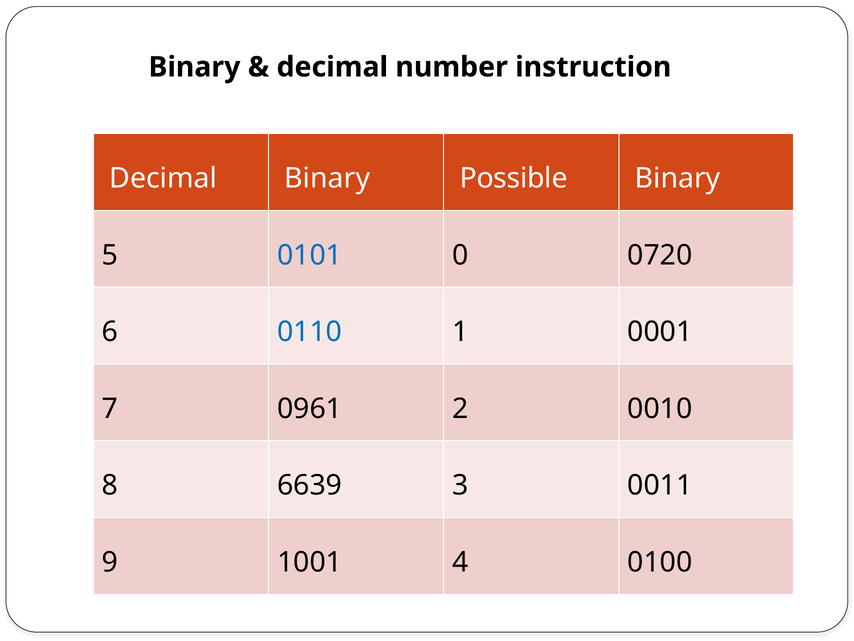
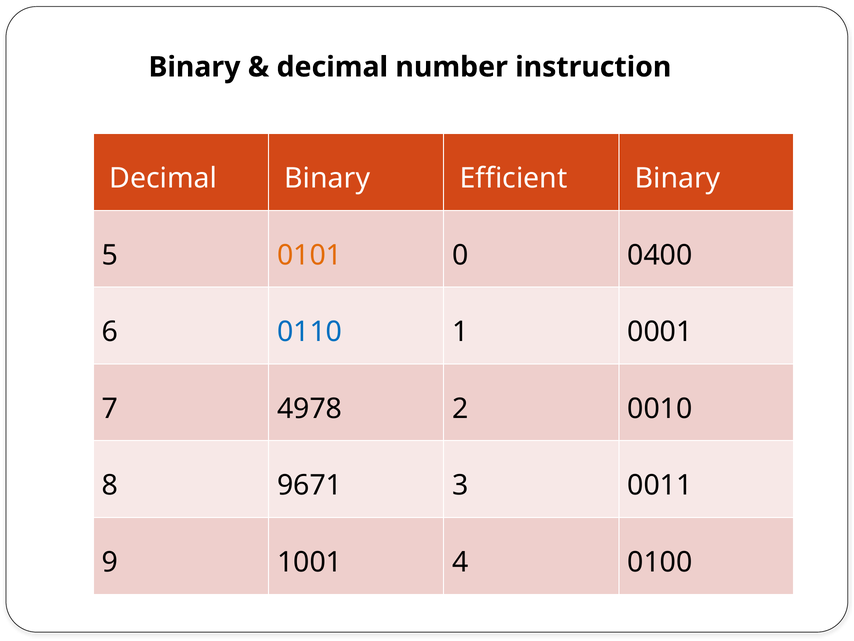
Possible: Possible -> Efficient
0101 colour: blue -> orange
0720: 0720 -> 0400
0961: 0961 -> 4978
6639: 6639 -> 9671
